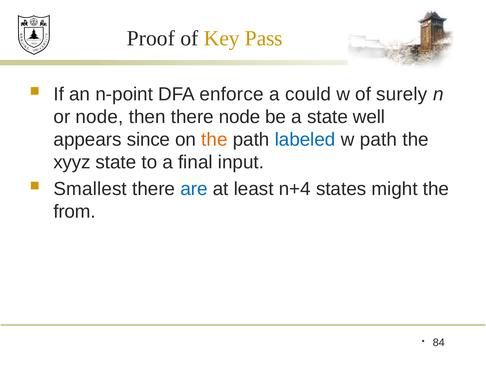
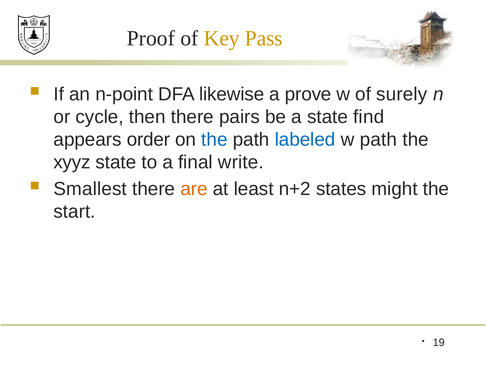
enforce: enforce -> likewise
could: could -> prove
or node: node -> cycle
there node: node -> pairs
well: well -> find
since: since -> order
the at (214, 139) colour: orange -> blue
input: input -> write
are colour: blue -> orange
n+4: n+4 -> n+2
from: from -> start
84: 84 -> 19
